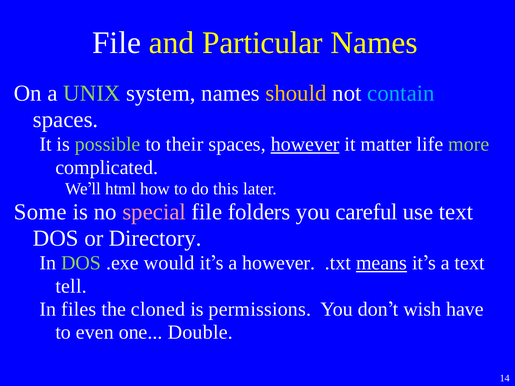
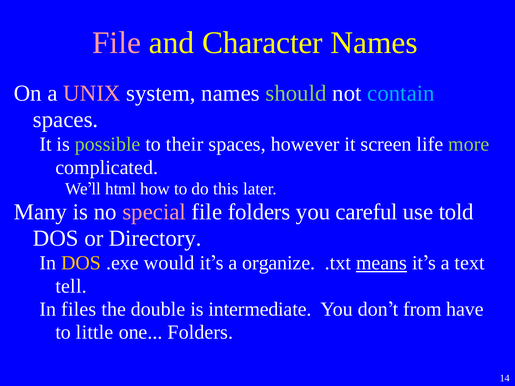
File at (117, 43) colour: white -> pink
Particular: Particular -> Character
UNIX colour: light green -> pink
should colour: yellow -> light green
however at (305, 144) underline: present -> none
matter: matter -> screen
Some: Some -> Many
use text: text -> told
DOS at (81, 263) colour: light green -> yellow
a however: however -> organize
cloned: cloned -> double
permissions: permissions -> intermediate
wish: wish -> from
even: even -> little
one Double: Double -> Folders
